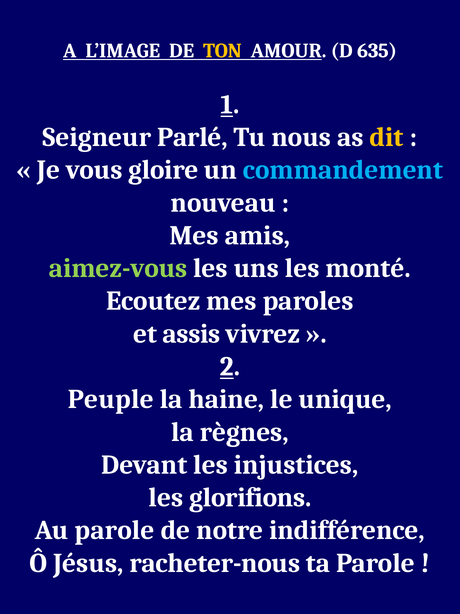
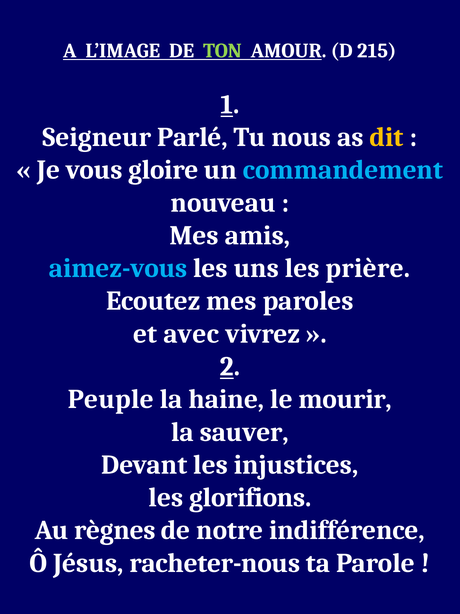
TON colour: yellow -> light green
635: 635 -> 215
aimez-vous colour: light green -> light blue
monté: monté -> prière
assis: assis -> avec
unique: unique -> mourir
règnes: règnes -> sauver
Au parole: parole -> règnes
